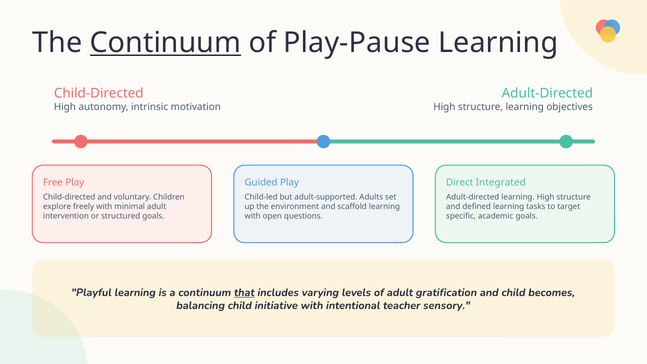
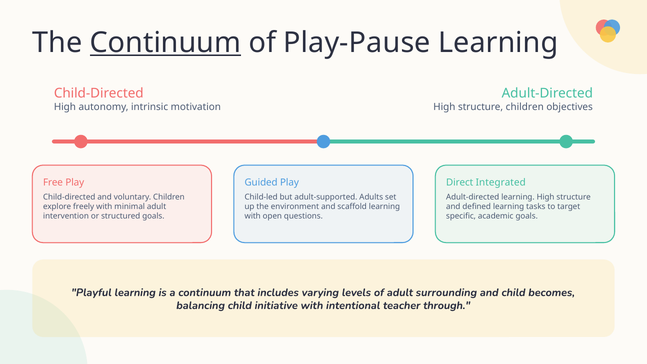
structure learning: learning -> children
that underline: present -> none
gratification: gratification -> surrounding
sensory: sensory -> through
